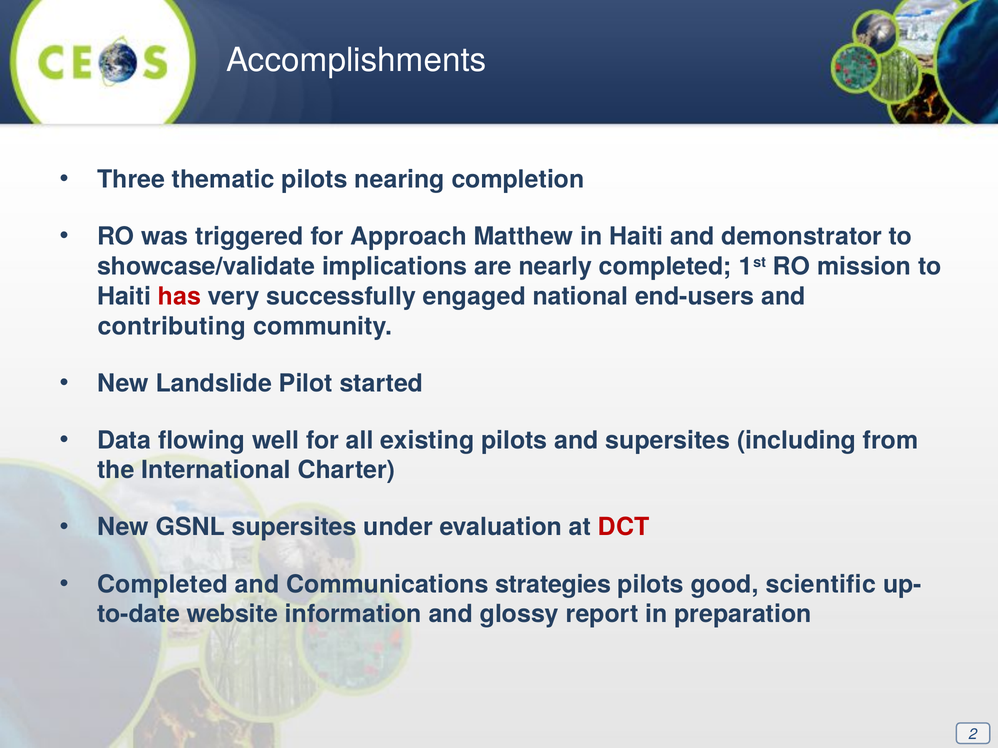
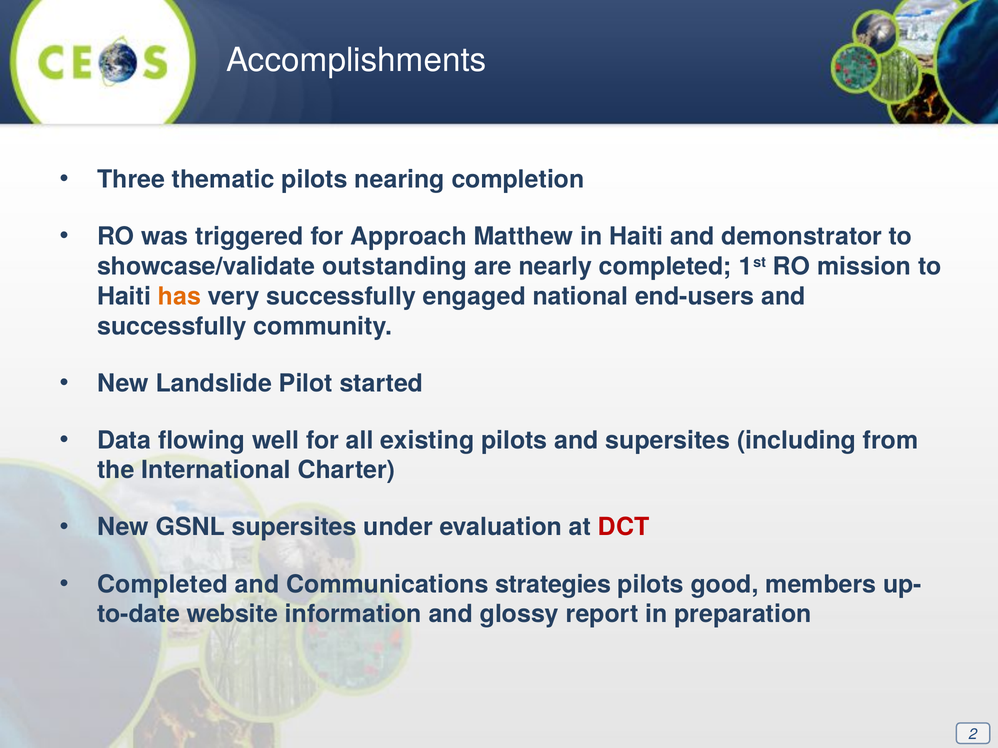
implications: implications -> outstanding
has colour: red -> orange
contributing at (172, 327): contributing -> successfully
scientific: scientific -> members
